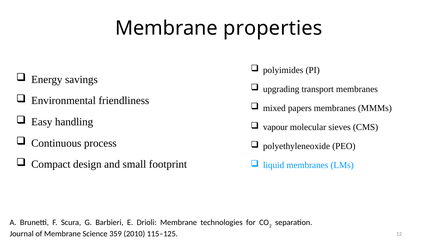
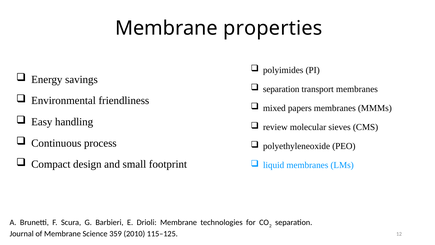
upgrading at (281, 89): upgrading -> separation
vapour: vapour -> review
